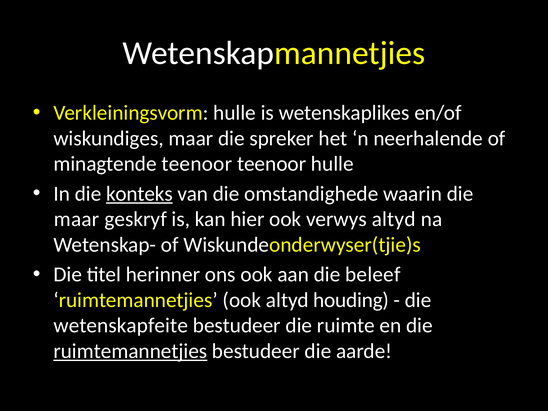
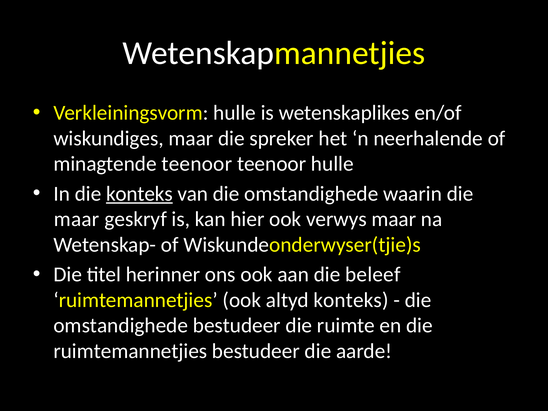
verwys altyd: altyd -> maar
altyd houding: houding -> konteks
wetenskapfeite at (121, 326): wetenskapfeite -> omstandighede
ruimtemannetjies at (130, 351) underline: present -> none
